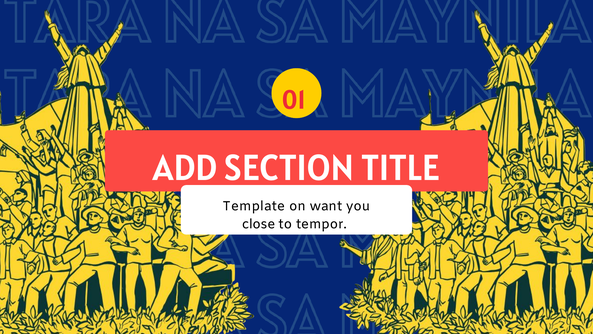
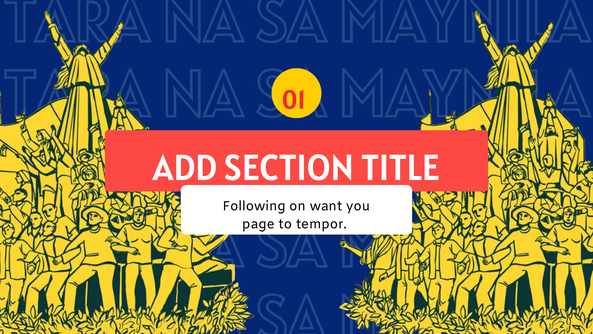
Template: Template -> Following
close: close -> page
